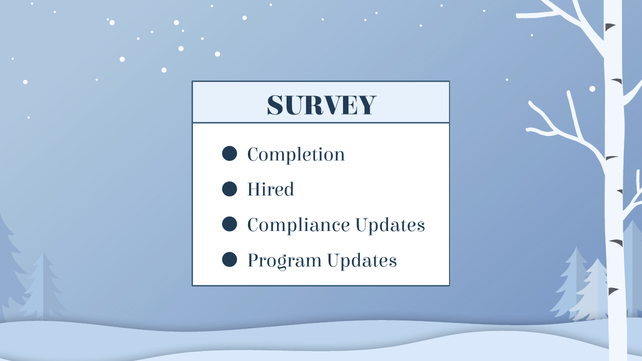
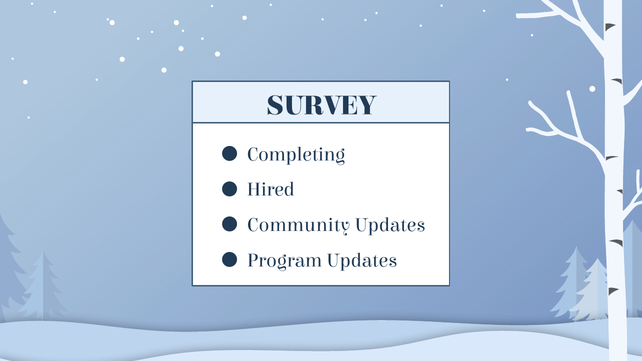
Completion: Completion -> Completing
Compliance: Compliance -> Community
